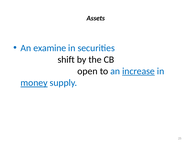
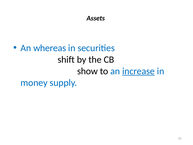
examine: examine -> whereas
open: open -> show
money underline: present -> none
